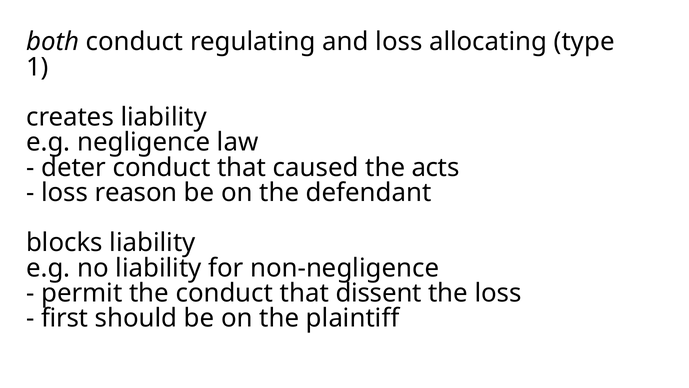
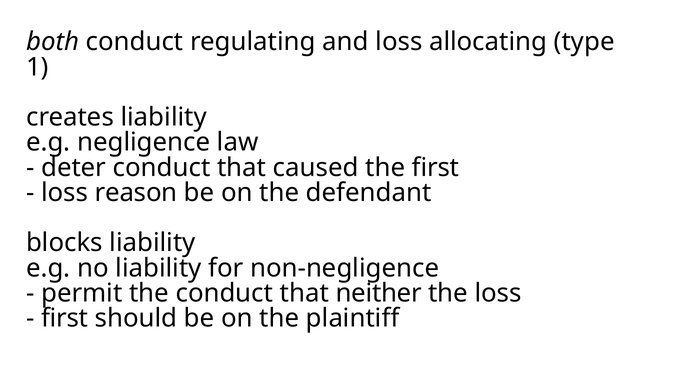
the acts: acts -> first
dissent: dissent -> neither
